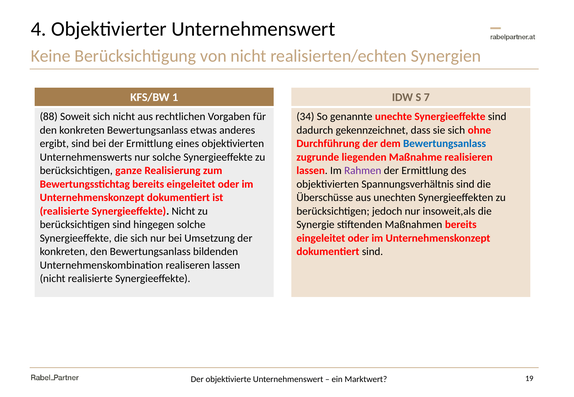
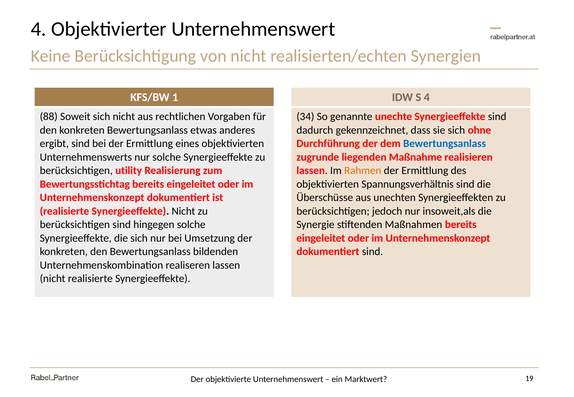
S 7: 7 -> 4
ganze: ganze -> utility
Rahmen colour: purple -> orange
